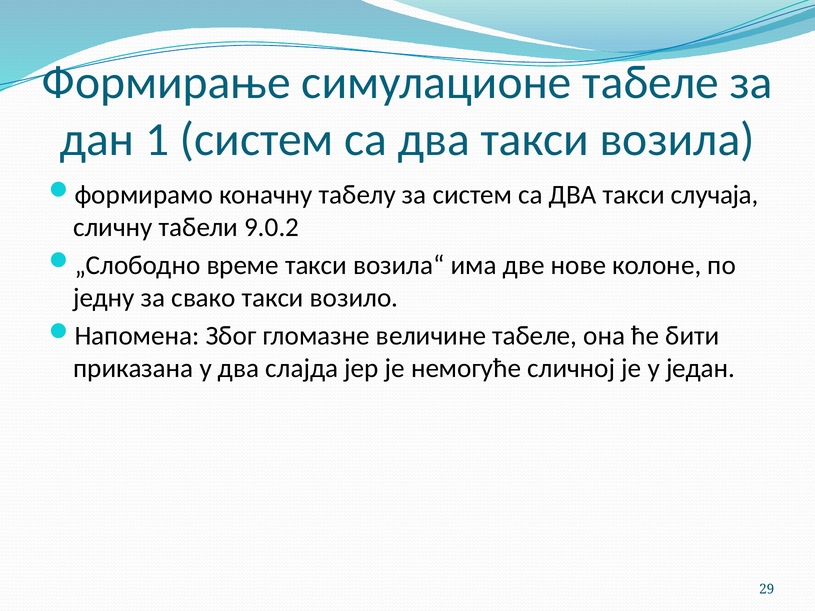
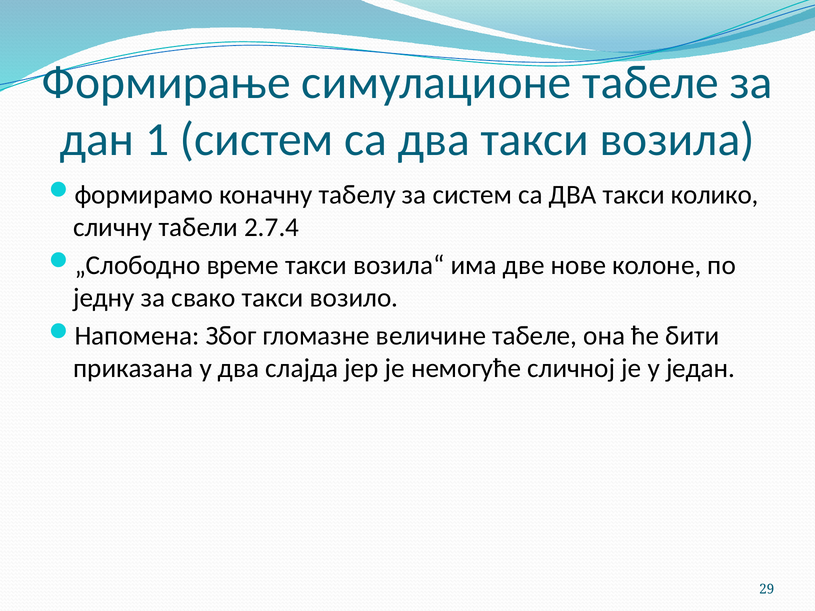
случаја: случаја -> колико
9.0.2: 9.0.2 -> 2.7.4
